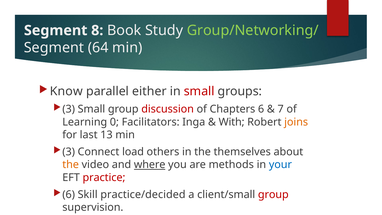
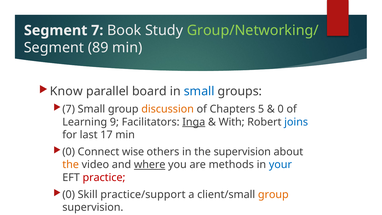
Segment 8: 8 -> 7
64: 64 -> 89
either: either -> board
small at (199, 91) colour: red -> blue
3 at (69, 109): 3 -> 7
discussion colour: red -> orange
Chapters 6: 6 -> 5
7 at (281, 109): 7 -> 0
0: 0 -> 9
Inga underline: none -> present
joins colour: orange -> blue
13: 13 -> 17
3 at (69, 152): 3 -> 0
load: load -> wise
the themselves: themselves -> supervision
6 at (69, 194): 6 -> 0
practice/decided: practice/decided -> practice/support
group at (273, 194) colour: red -> orange
